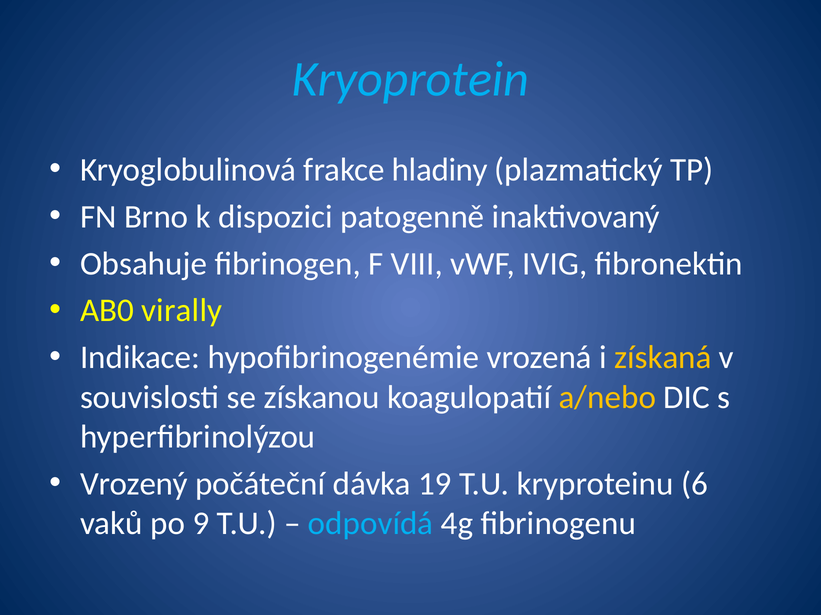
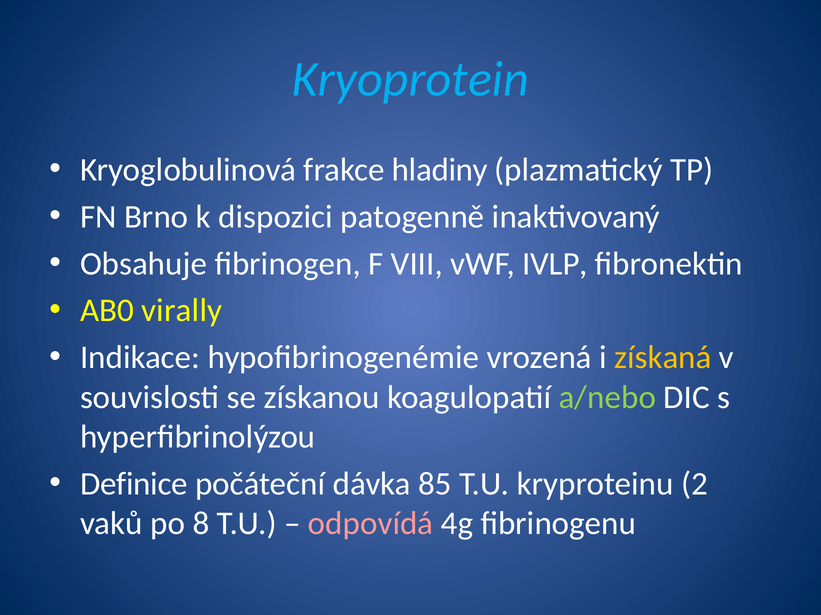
IVIG: IVIG -> IVLP
a/nebo colour: yellow -> light green
Vrozený: Vrozený -> Definice
19: 19 -> 85
6: 6 -> 2
9: 9 -> 8
odpovídá colour: light blue -> pink
